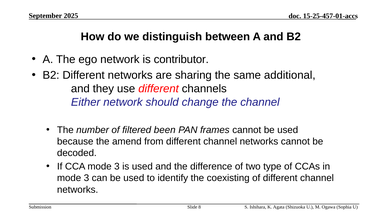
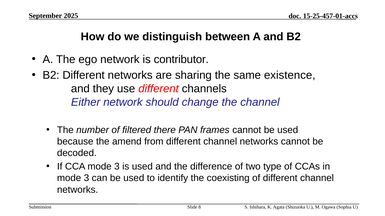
additional: additional -> existence
been: been -> there
